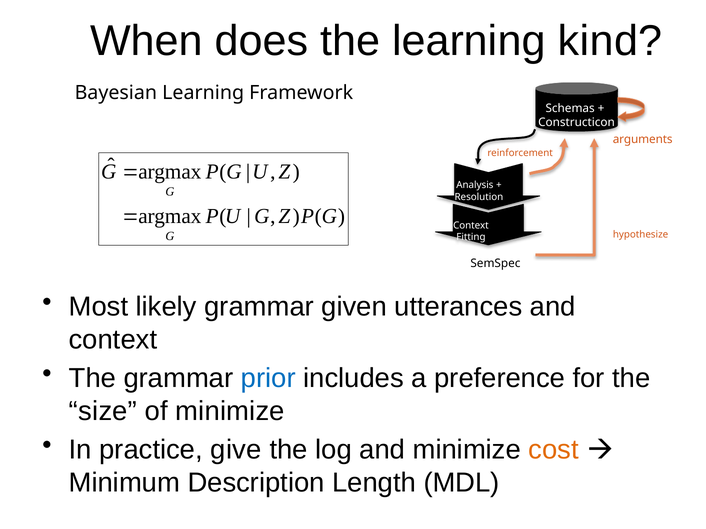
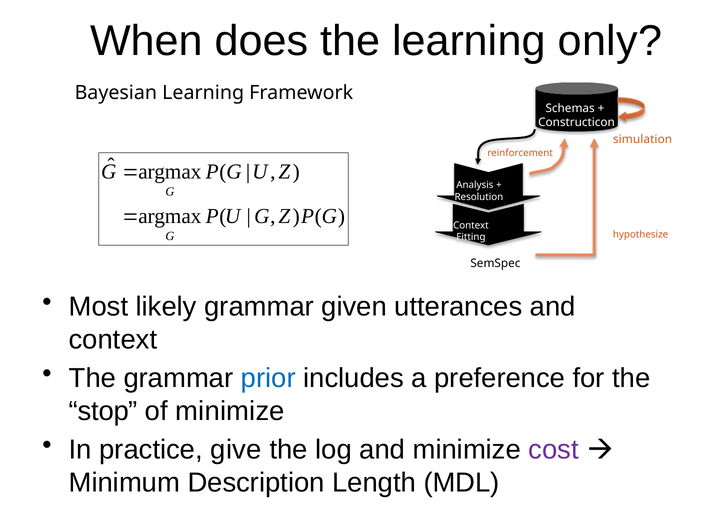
kind: kind -> only
arguments: arguments -> simulation
size: size -> stop
cost colour: orange -> purple
